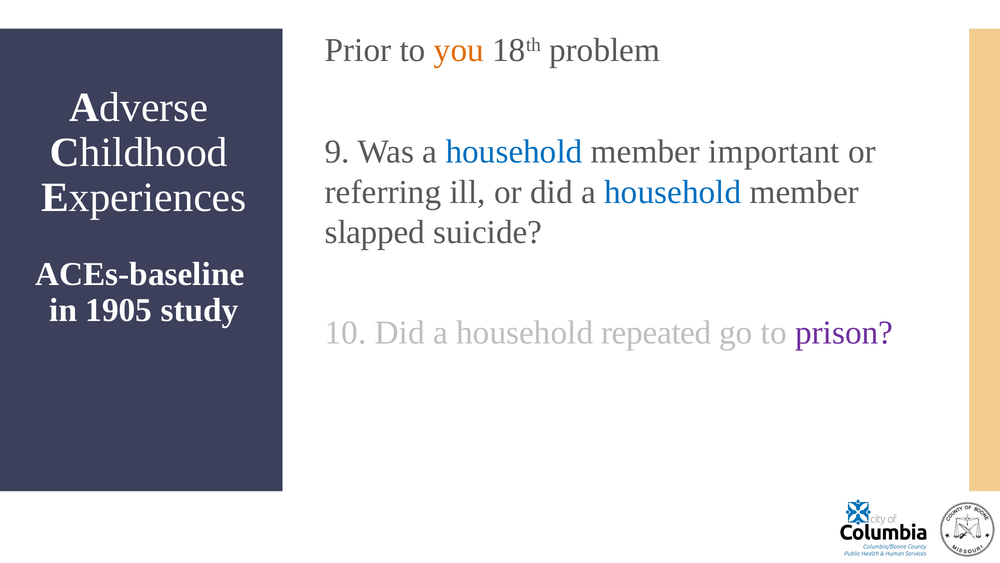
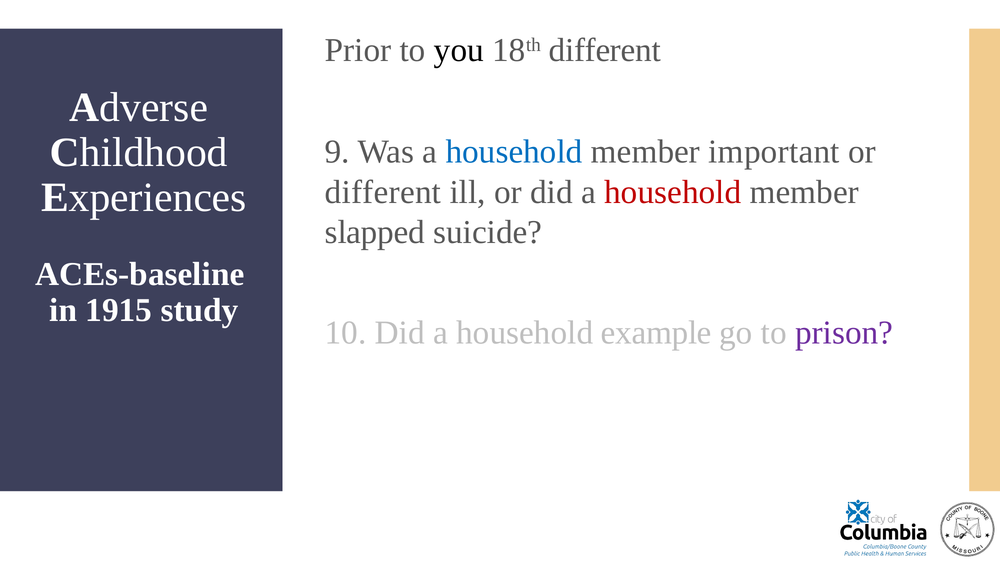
you colour: orange -> black
18th problem: problem -> different
referring at (383, 192): referring -> different
household at (673, 192) colour: blue -> red
1905: 1905 -> 1915
repeated: repeated -> example
